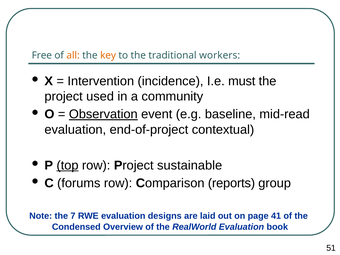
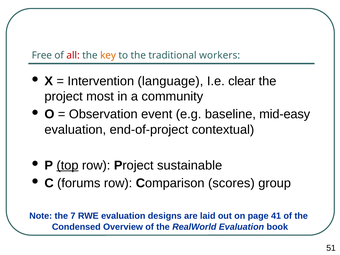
all colour: orange -> red
incidence: incidence -> language
must: must -> clear
used: used -> most
Observation underline: present -> none
mid-read: mid-read -> mid-easy
reports: reports -> scores
